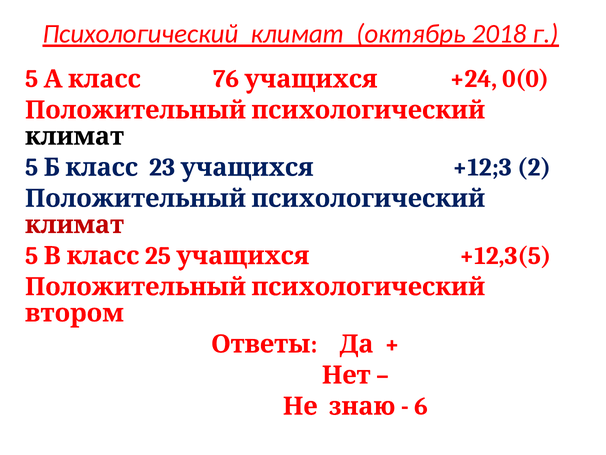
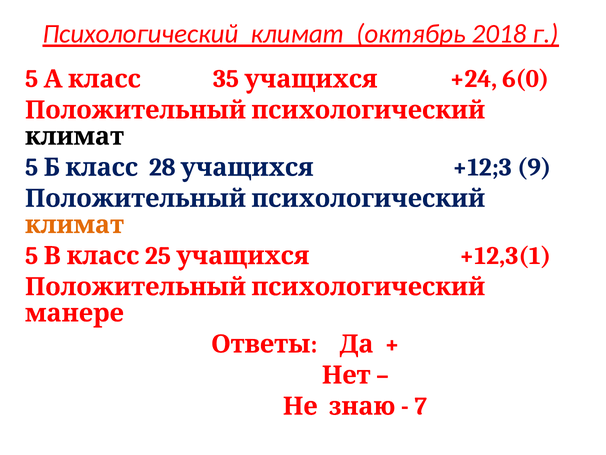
76: 76 -> 35
0(0: 0(0 -> 6(0
23: 23 -> 28
2: 2 -> 9
климат at (75, 225) colour: red -> orange
+12,3(5: +12,3(5 -> +12,3(1
втором: втором -> манере
6: 6 -> 7
